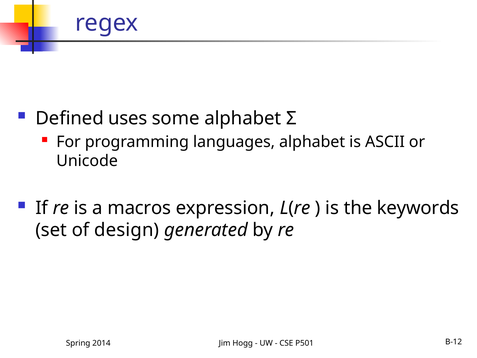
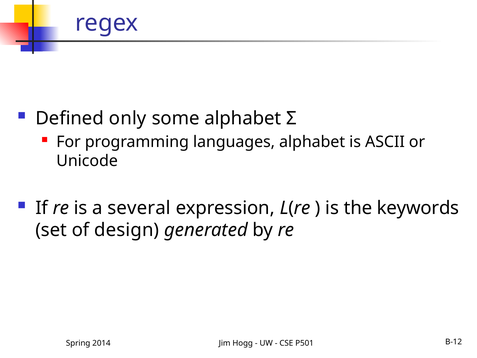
uses: uses -> only
macros: macros -> several
